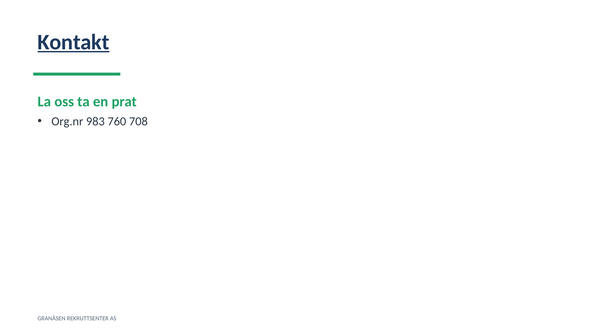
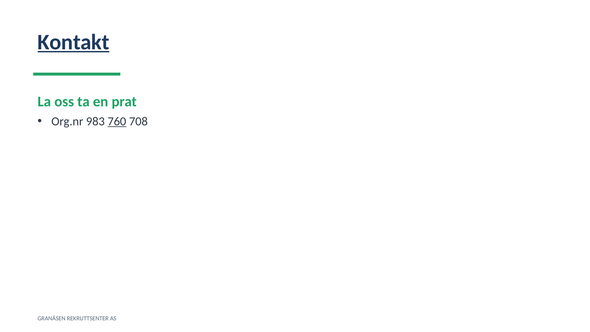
760 underline: none -> present
